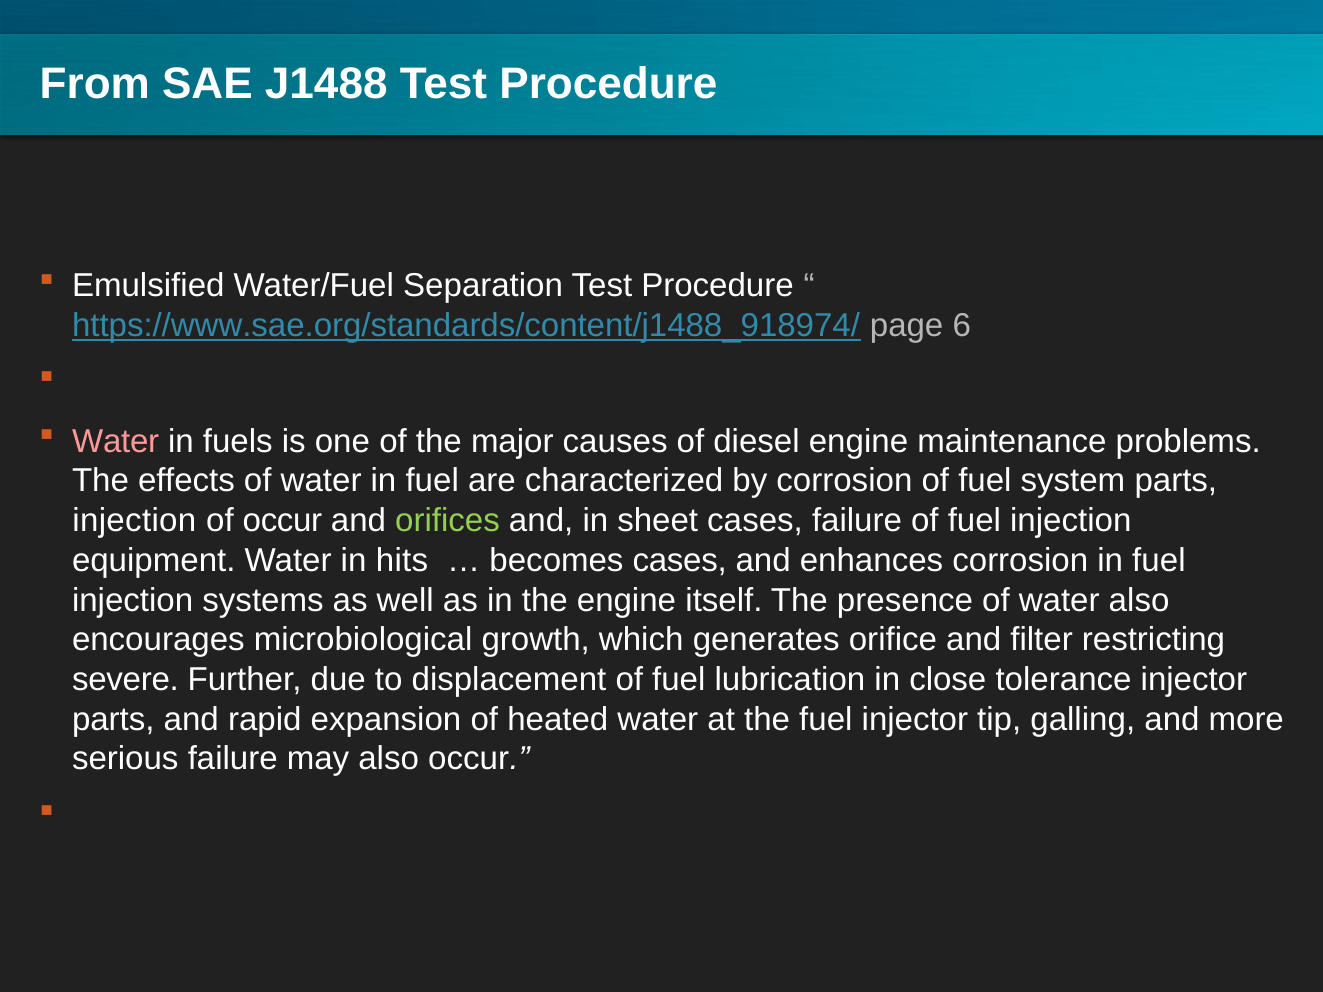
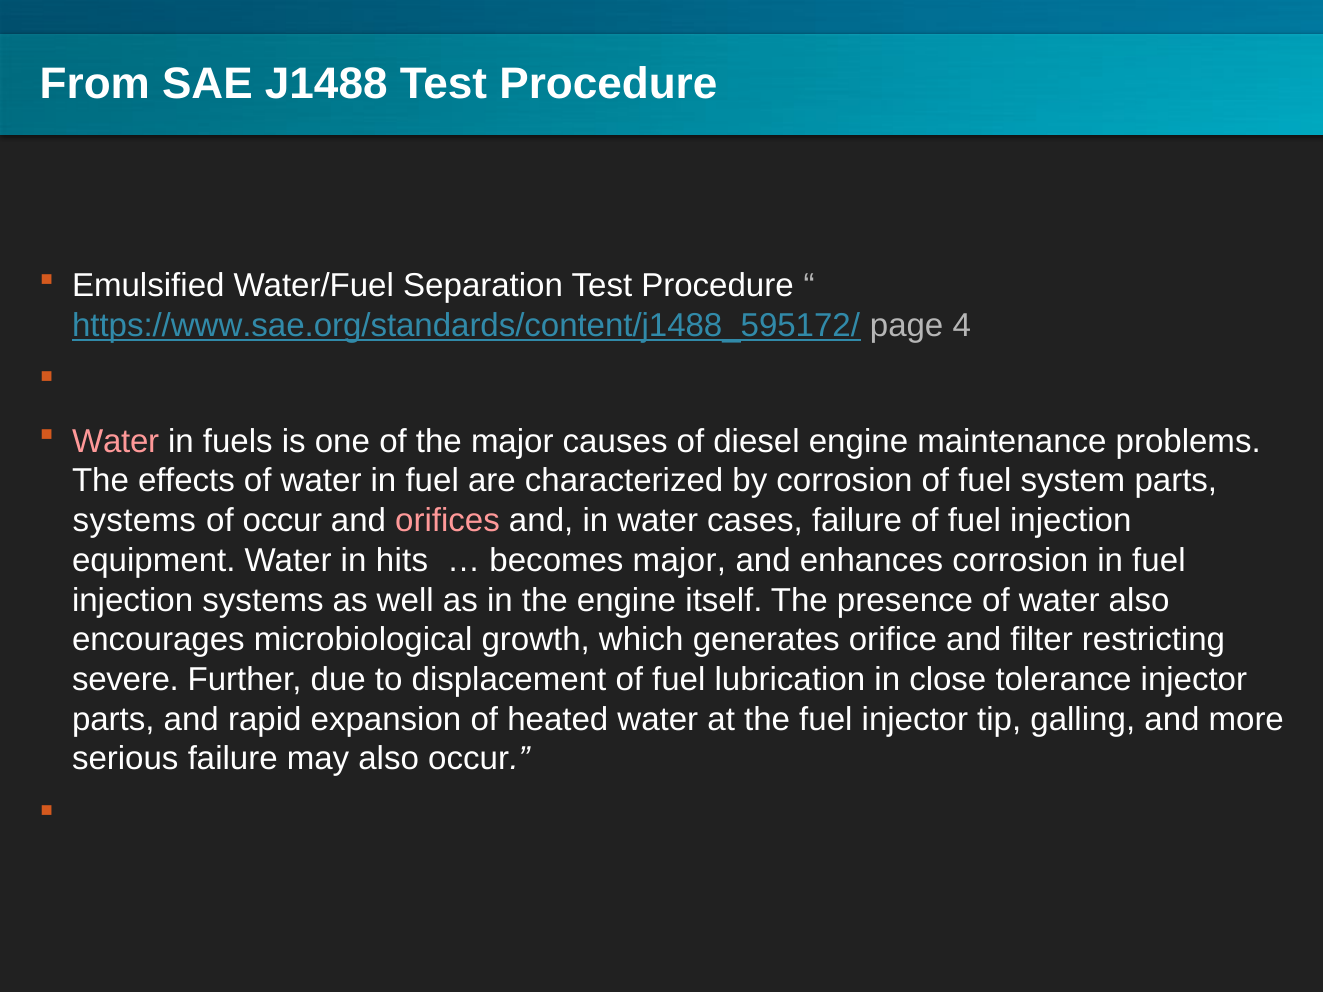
https://www.sae.org/standards/content/j1488_918974/: https://www.sae.org/standards/content/j1488_918974/ -> https://www.sae.org/standards/content/j1488_595172/
6: 6 -> 4
injection at (134, 521): injection -> systems
orifices colour: light green -> pink
in sheet: sheet -> water
becomes cases: cases -> major
